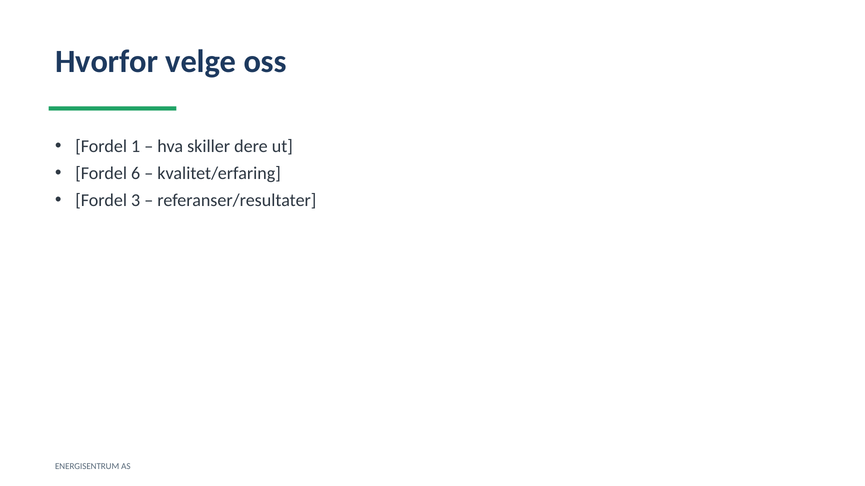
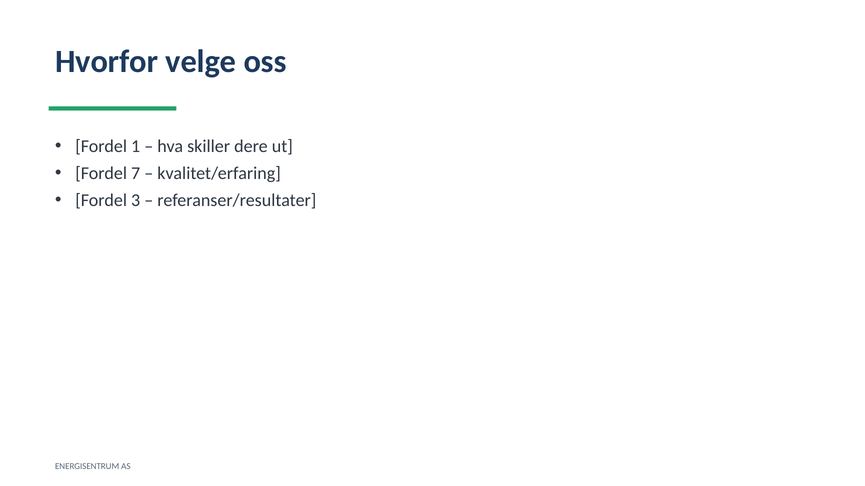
6: 6 -> 7
